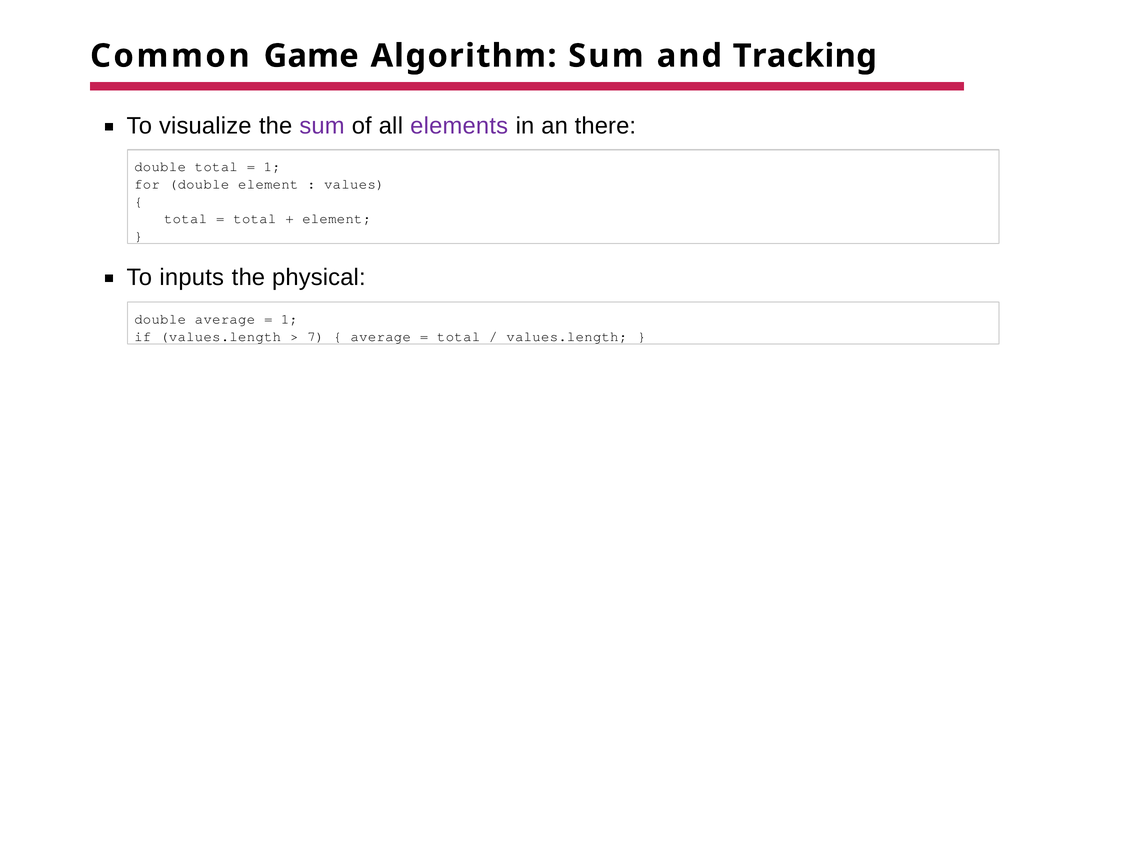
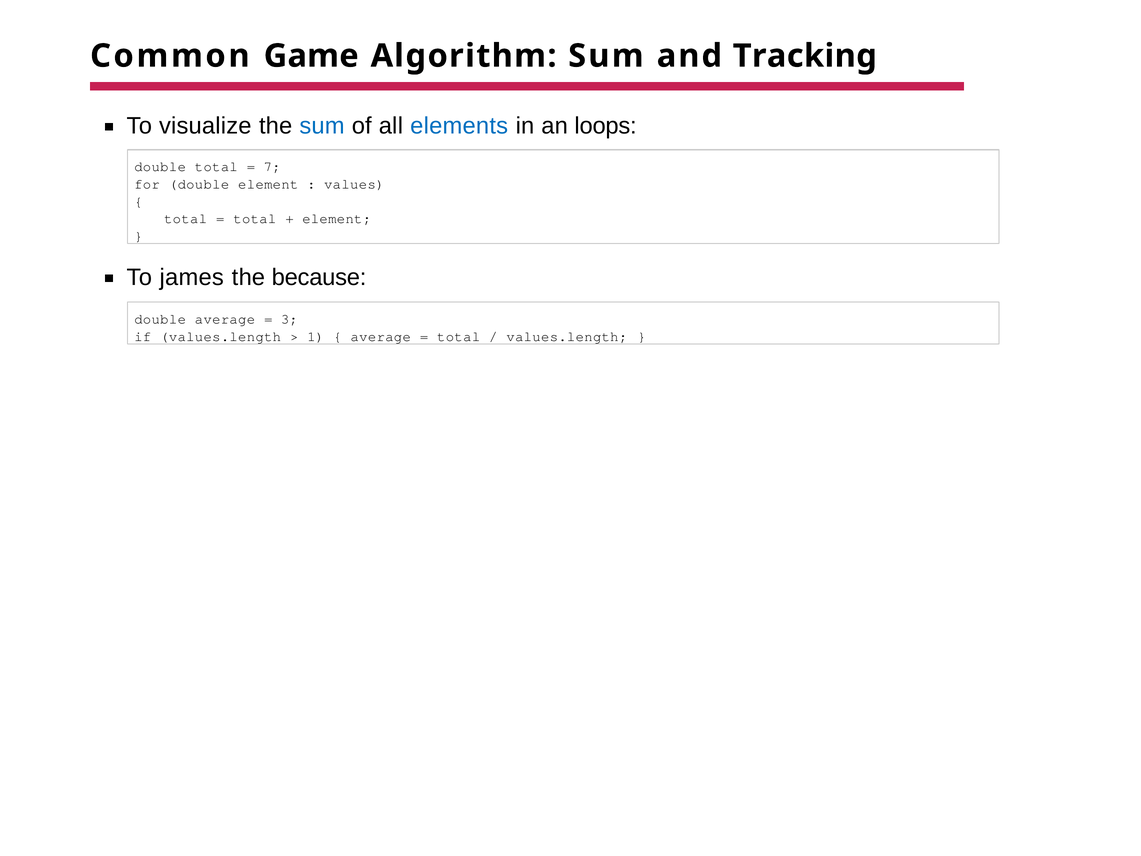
sum at (322, 126) colour: purple -> blue
elements colour: purple -> blue
there: there -> loops
1 at (272, 167): 1 -> 7
inputs: inputs -> james
physical: physical -> because
1 at (289, 319): 1 -> 3
7: 7 -> 1
